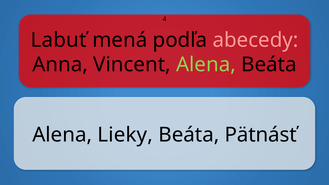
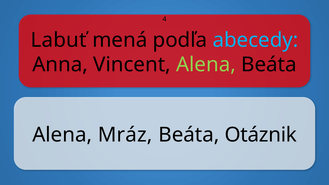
abecedy colour: pink -> light blue
Lieky: Lieky -> Mráz
Pätnásť: Pätnásť -> Otáznik
